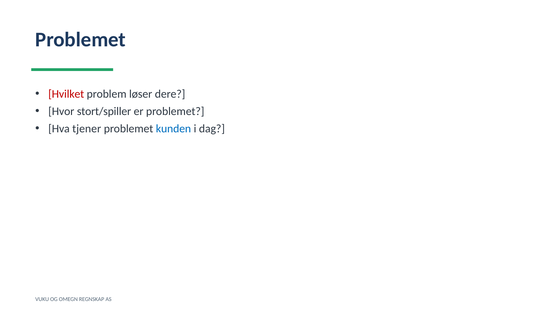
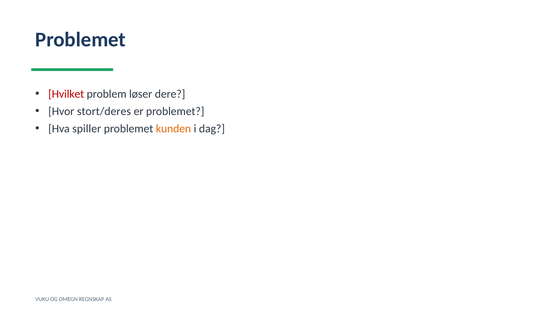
stort/spiller: stort/spiller -> stort/deres
tjener: tjener -> spiller
kunden colour: blue -> orange
